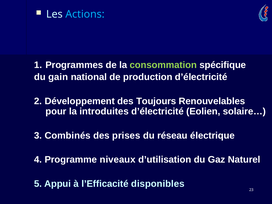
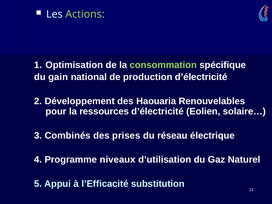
Actions colour: light blue -> light green
Programmes: Programmes -> Optimisation
Toujours: Toujours -> Haouaria
introduites: introduites -> ressources
disponibles: disponibles -> substitution
